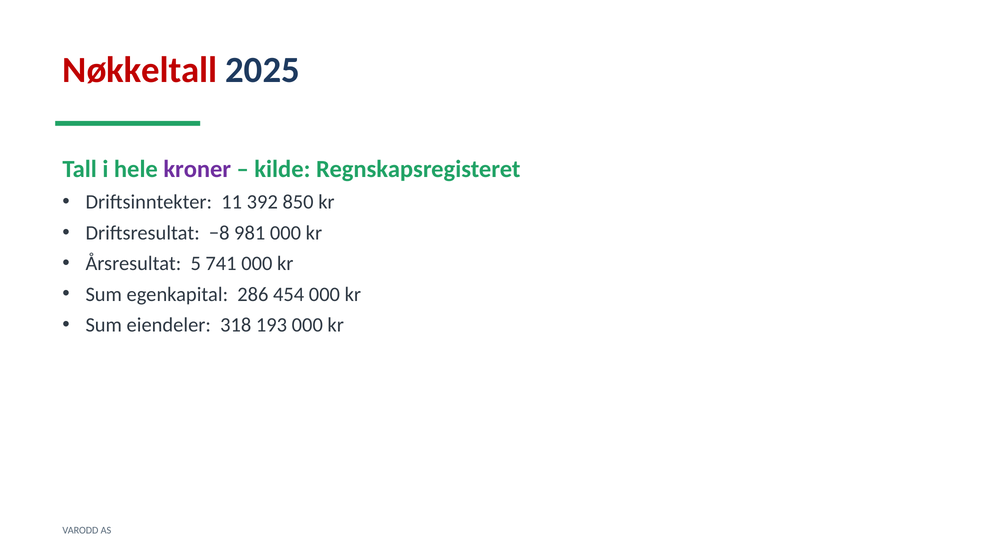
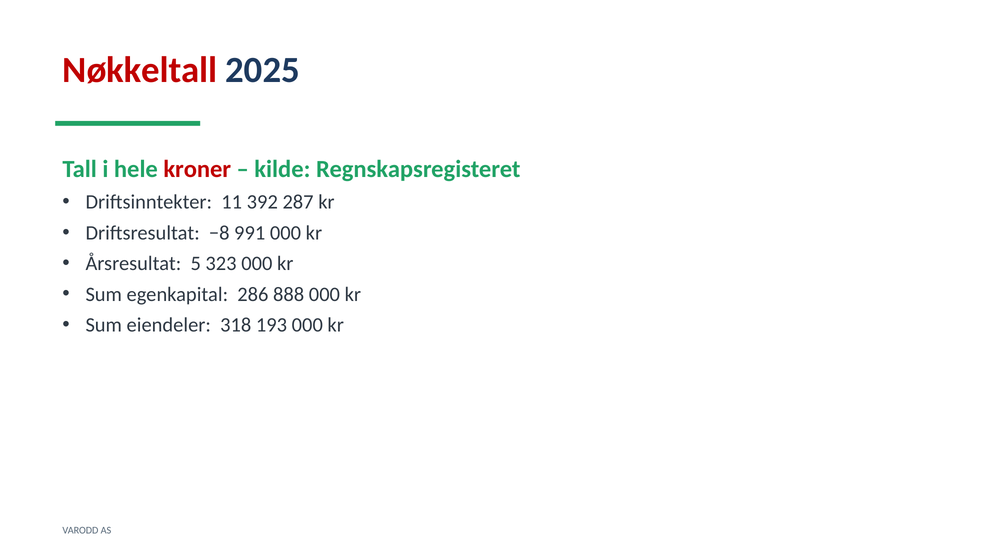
kroner colour: purple -> red
850: 850 -> 287
981: 981 -> 991
741: 741 -> 323
454: 454 -> 888
